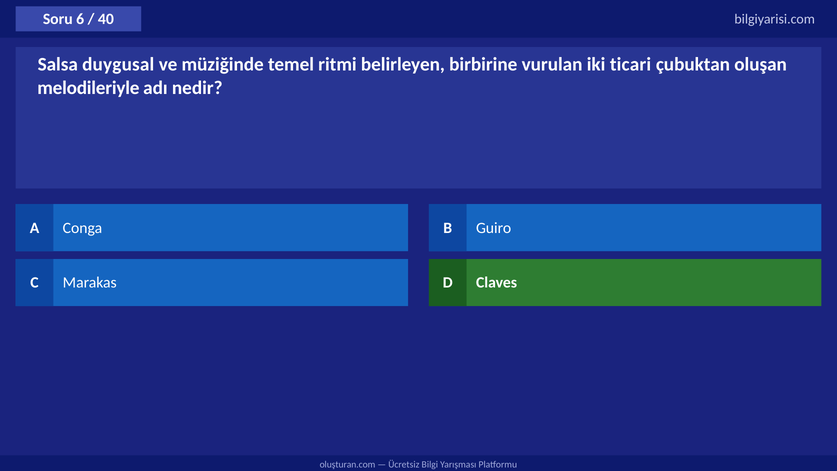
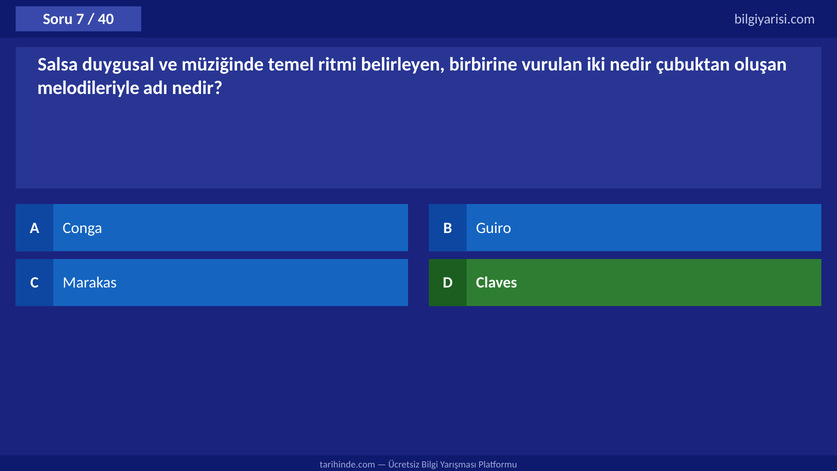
6: 6 -> 7
iki ticari: ticari -> nedir
oluşturan.com: oluşturan.com -> tarihinde.com
